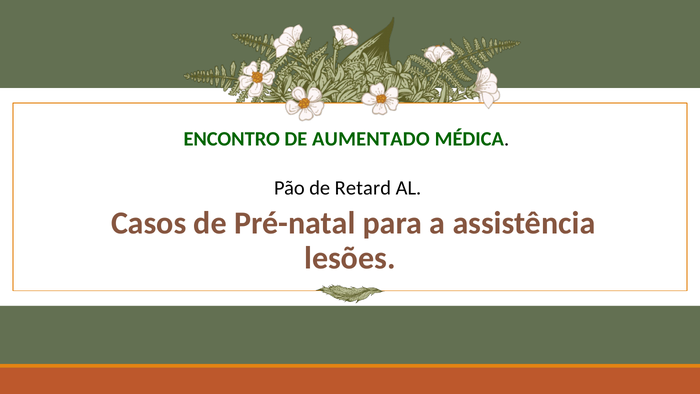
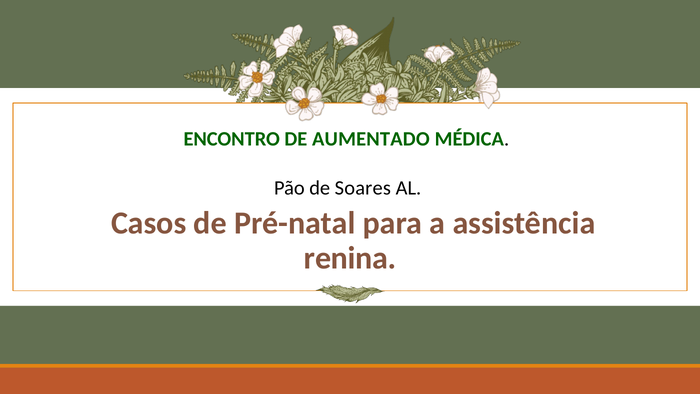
Retard: Retard -> Soares
lesões: lesões -> renina
